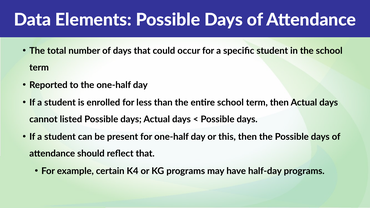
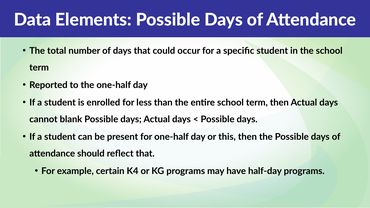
listed: listed -> blank
